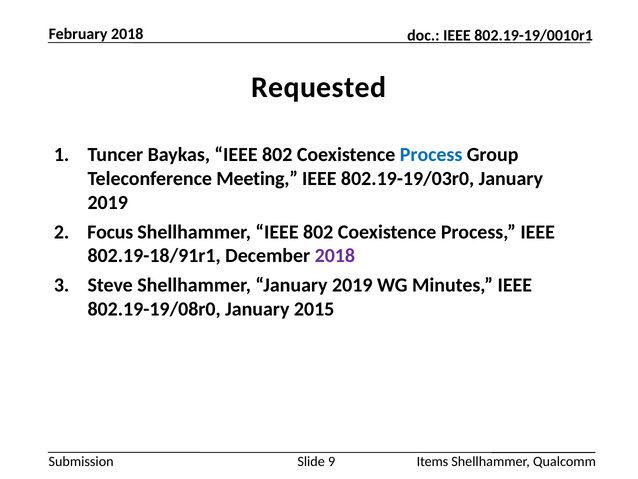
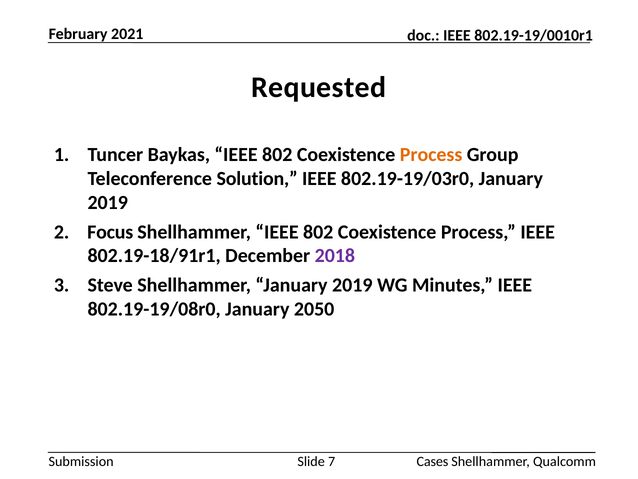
February 2018: 2018 -> 2021
Process at (431, 155) colour: blue -> orange
Meeting: Meeting -> Solution
2015: 2015 -> 2050
9: 9 -> 7
Items: Items -> Cases
